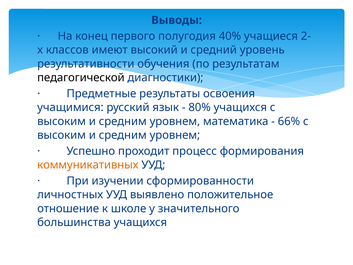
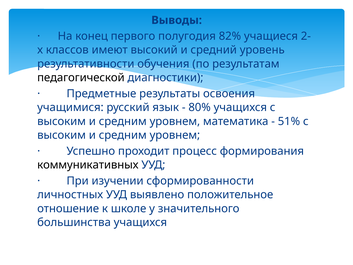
40%: 40% -> 82%
66%: 66% -> 51%
коммуникативных colour: orange -> black
